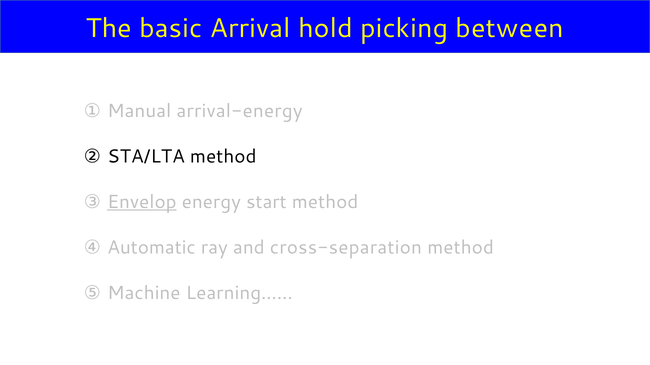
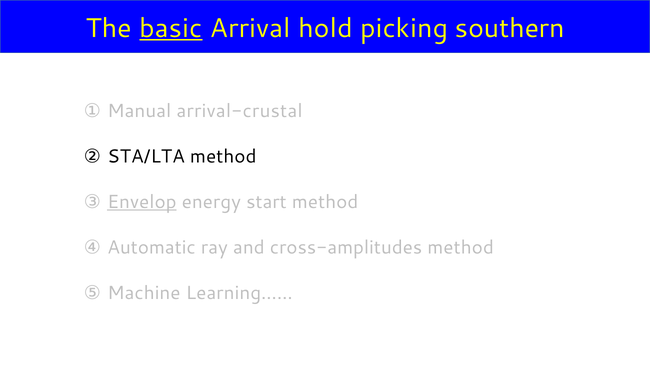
basic underline: none -> present
between: between -> southern
arrival-energy: arrival-energy -> arrival-crustal
cross-separation: cross-separation -> cross-amplitudes
